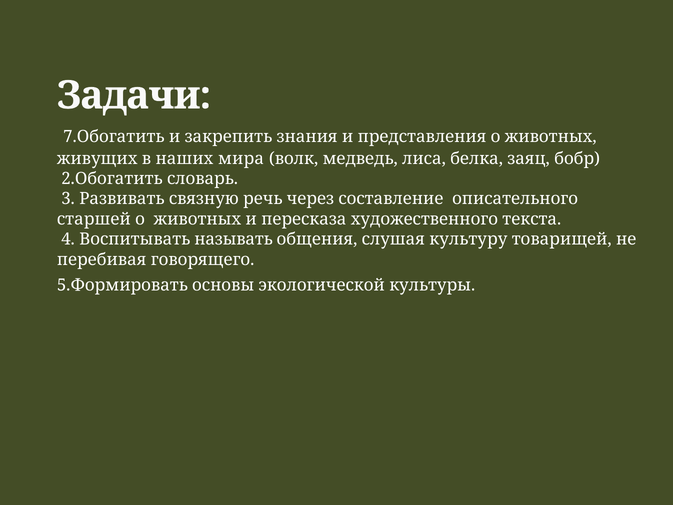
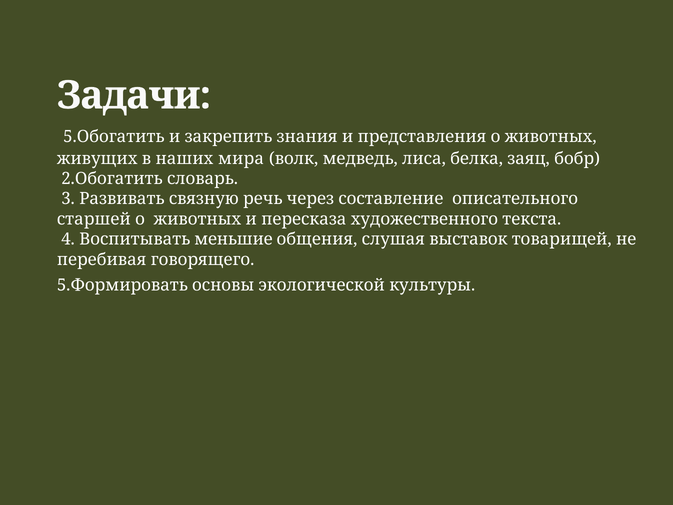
7.Обогатить: 7.Обогатить -> 5.Обогатить
называть: называть -> меньшие
культуру: культуру -> выставок
